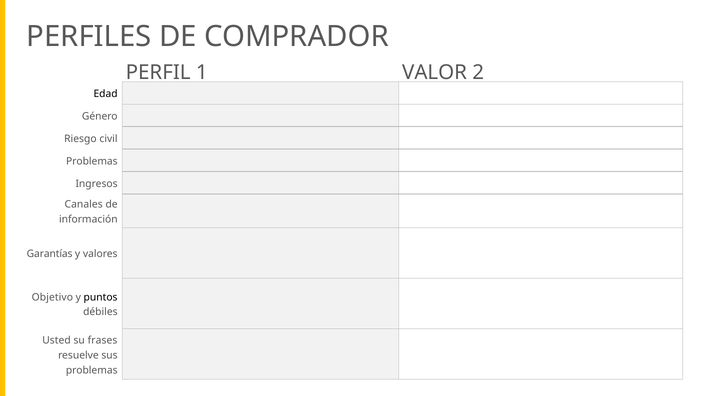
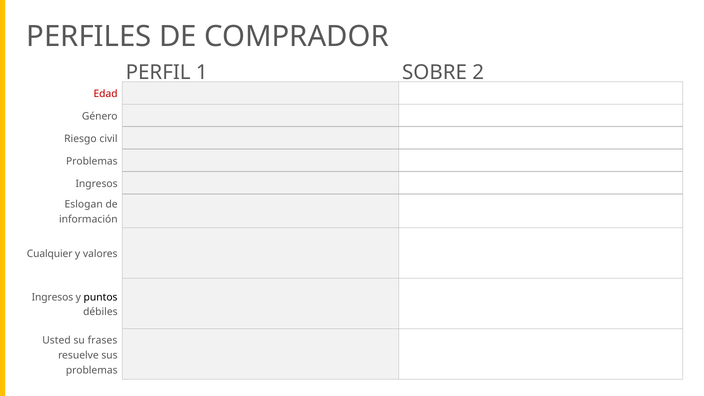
VALOR: VALOR -> SOBRE
Edad colour: black -> red
Canales: Canales -> Eslogan
Garantías: Garantías -> Cualquier
Objetivo at (52, 297): Objetivo -> Ingresos
